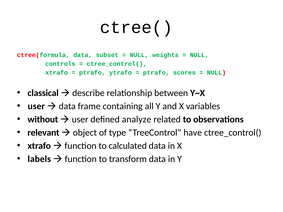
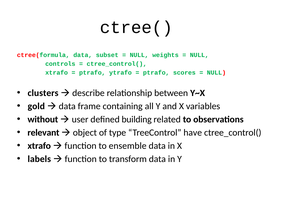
classical: classical -> clusters
user at (36, 106): user -> gold
analyze: analyze -> building
calculated: calculated -> ensemble
